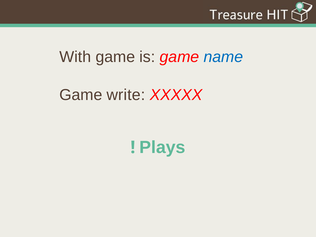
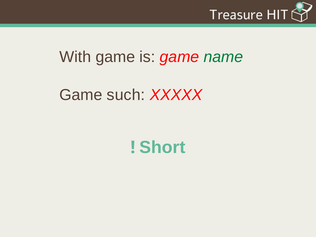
name colour: blue -> green
write: write -> such
Plays: Plays -> Short
